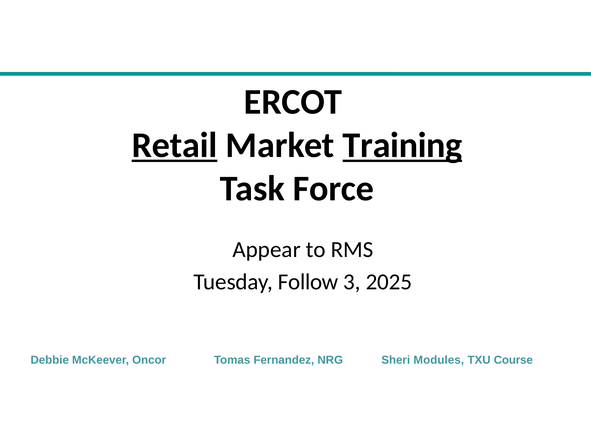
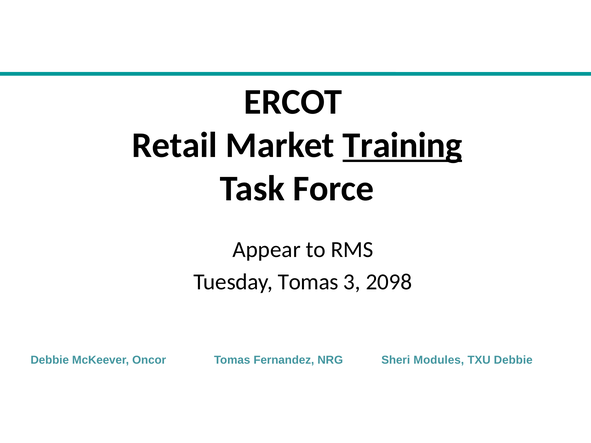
Retail underline: present -> none
Tuesday Follow: Follow -> Tomas
2025: 2025 -> 2098
TXU Course: Course -> Debbie
